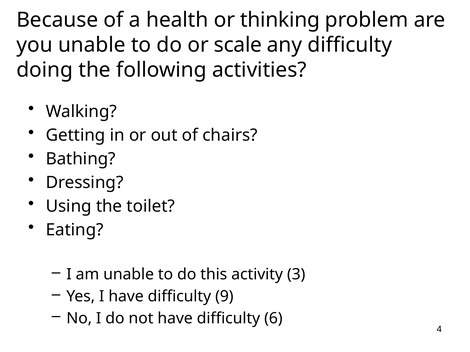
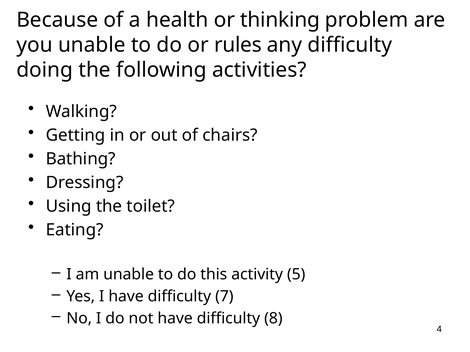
scale: scale -> rules
3: 3 -> 5
9: 9 -> 7
6: 6 -> 8
